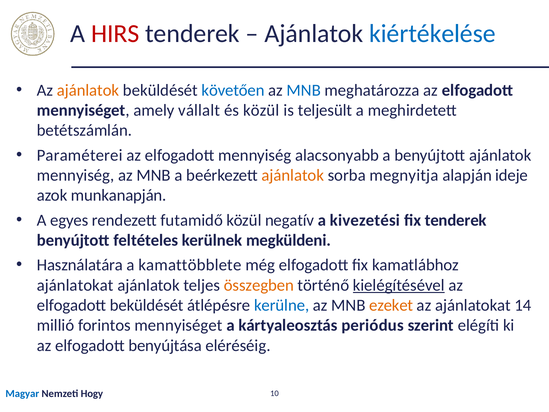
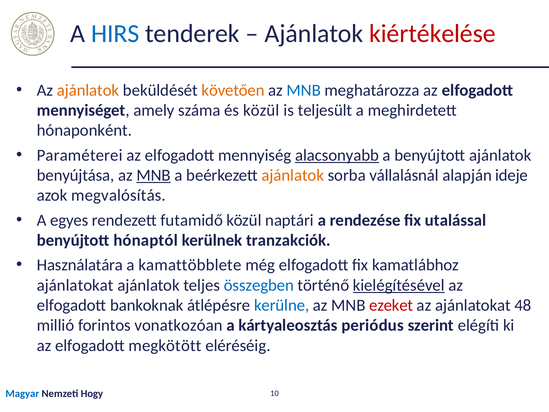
HIRS colour: red -> blue
kiértékelése colour: blue -> red
követően colour: blue -> orange
vállalt: vállalt -> száma
betétszámlán: betétszámlán -> hónaponként
alacsonyabb underline: none -> present
mennyiség at (76, 175): mennyiség -> benyújtása
MNB at (154, 175) underline: none -> present
megnyitja: megnyitja -> vállalásnál
munkanapján: munkanapján -> megvalósítás
negatív: negatív -> naptári
kivezetési: kivezetési -> rendezése
fix tenderek: tenderek -> utalással
feltételes: feltételes -> hónaptól
megküldeni: megküldeni -> tranzakciók
összegben colour: orange -> blue
elfogadott beküldését: beküldését -> bankoknak
ezeket colour: orange -> red
14: 14 -> 48
forintos mennyiséget: mennyiséget -> vonatkozóan
benyújtása: benyújtása -> megkötött
